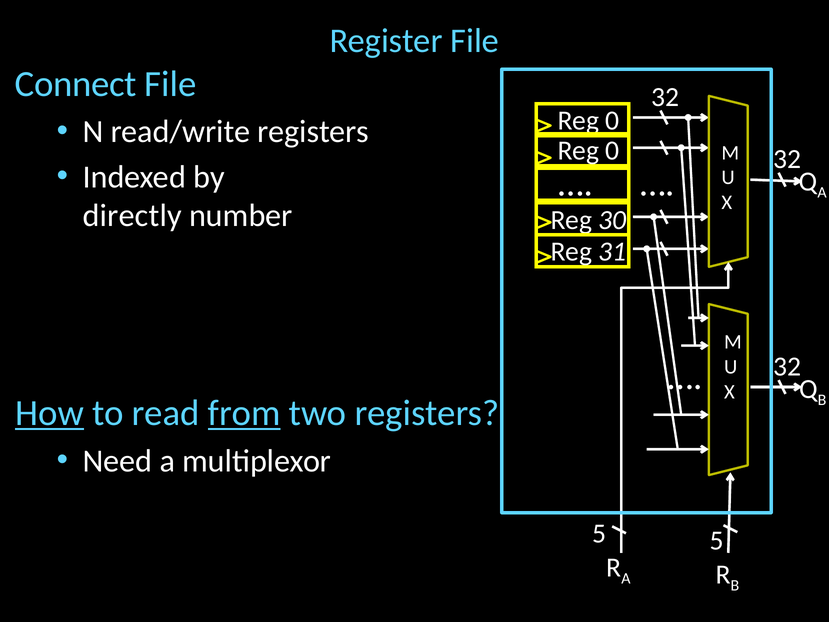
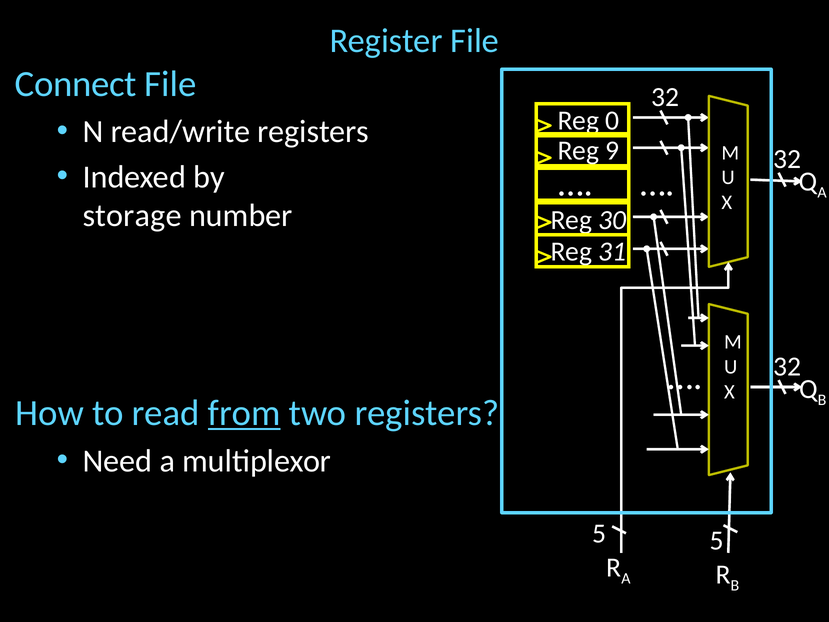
0 at (612, 151): 0 -> 9
directly: directly -> storage
How underline: present -> none
